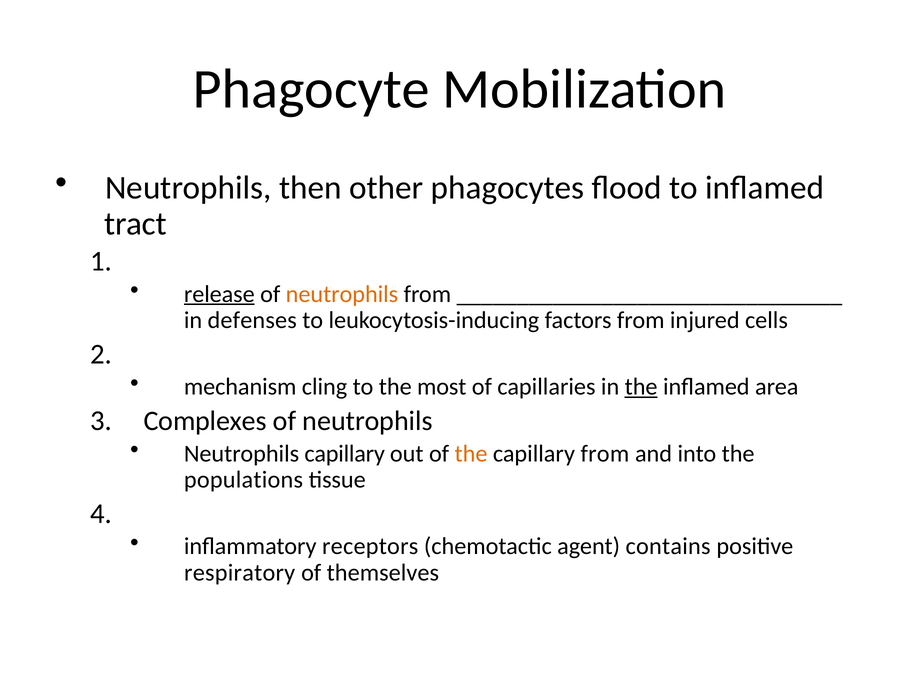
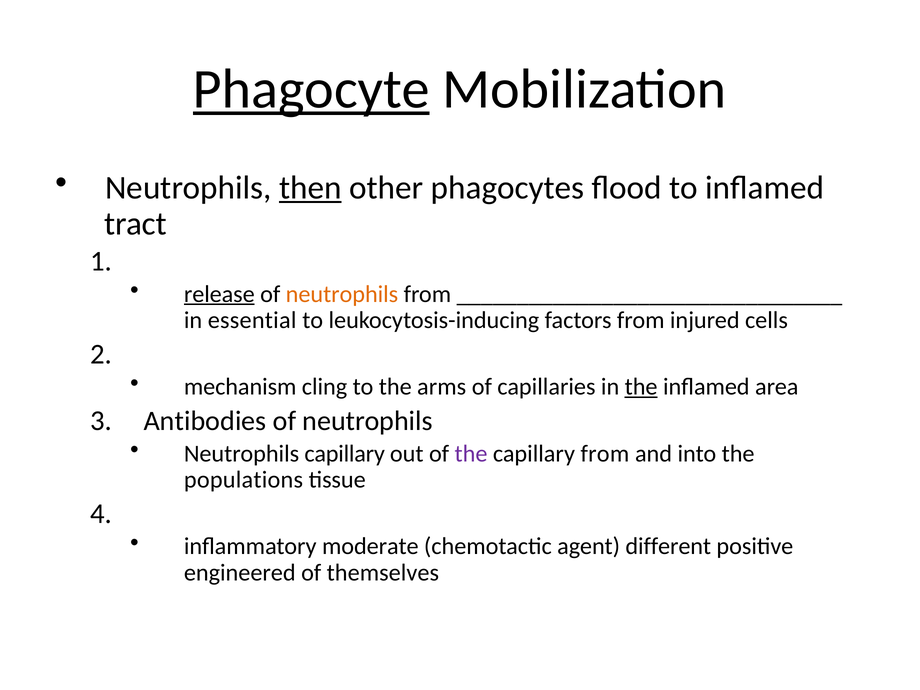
Phagocyte underline: none -> present
then underline: none -> present
defenses: defenses -> essential
most: most -> arms
Complexes: Complexes -> Antibodies
the at (471, 454) colour: orange -> purple
receptors: receptors -> moderate
contains: contains -> different
respiratory: respiratory -> engineered
